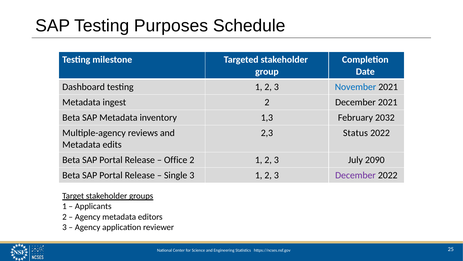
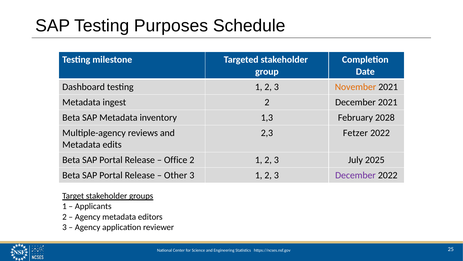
November colour: blue -> orange
2032: 2032 -> 2028
Status: Status -> Fetzer
2090: 2090 -> 2025
Single: Single -> Other
